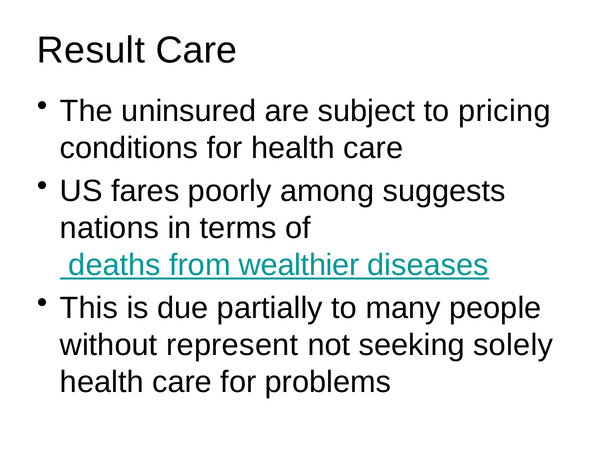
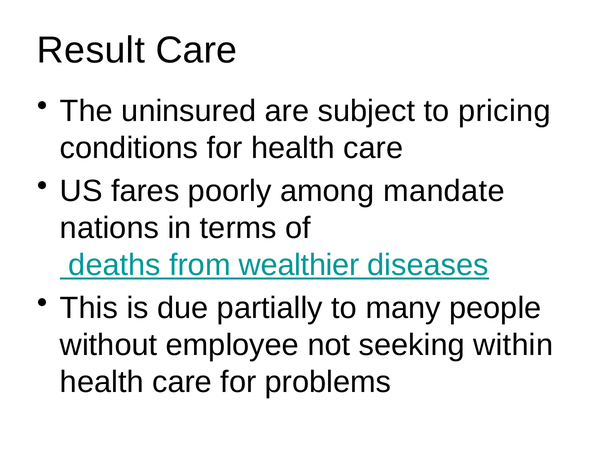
suggests: suggests -> mandate
represent: represent -> employee
solely: solely -> within
